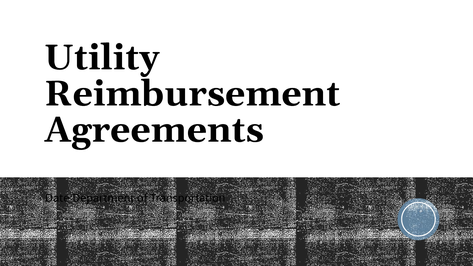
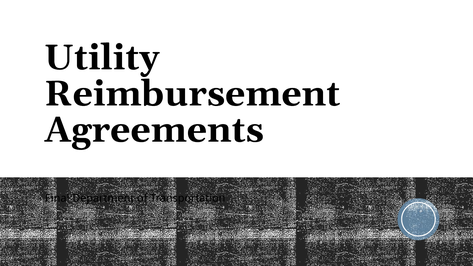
Date: Date -> Final
